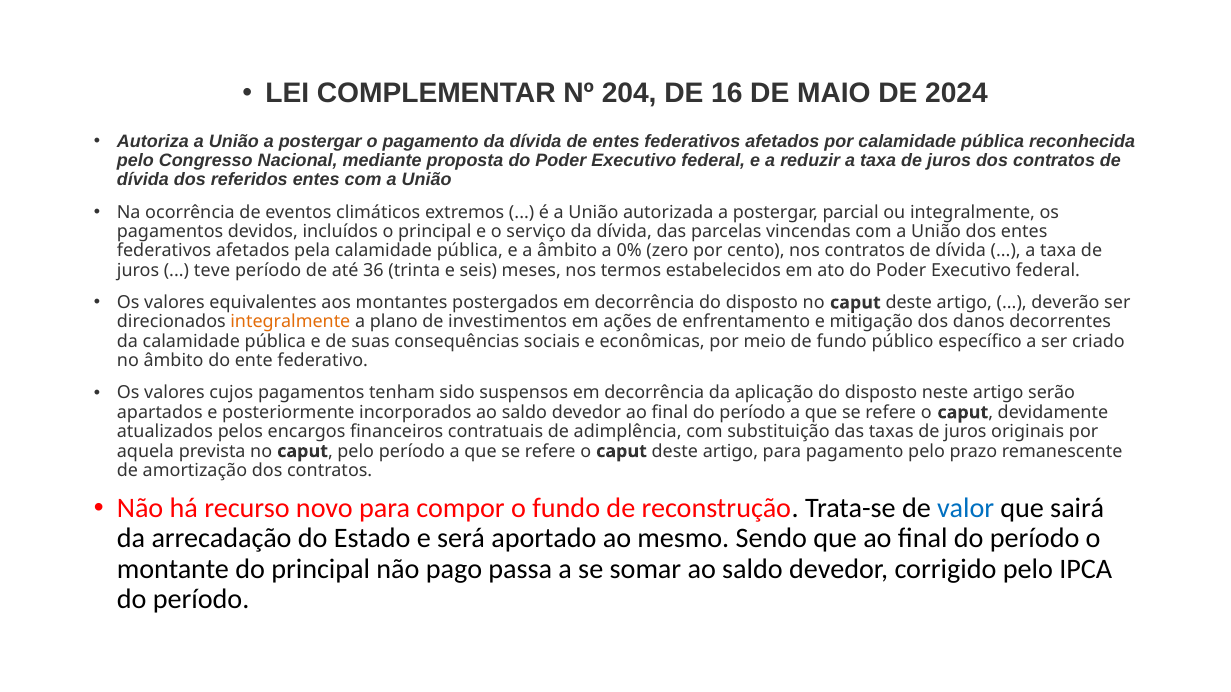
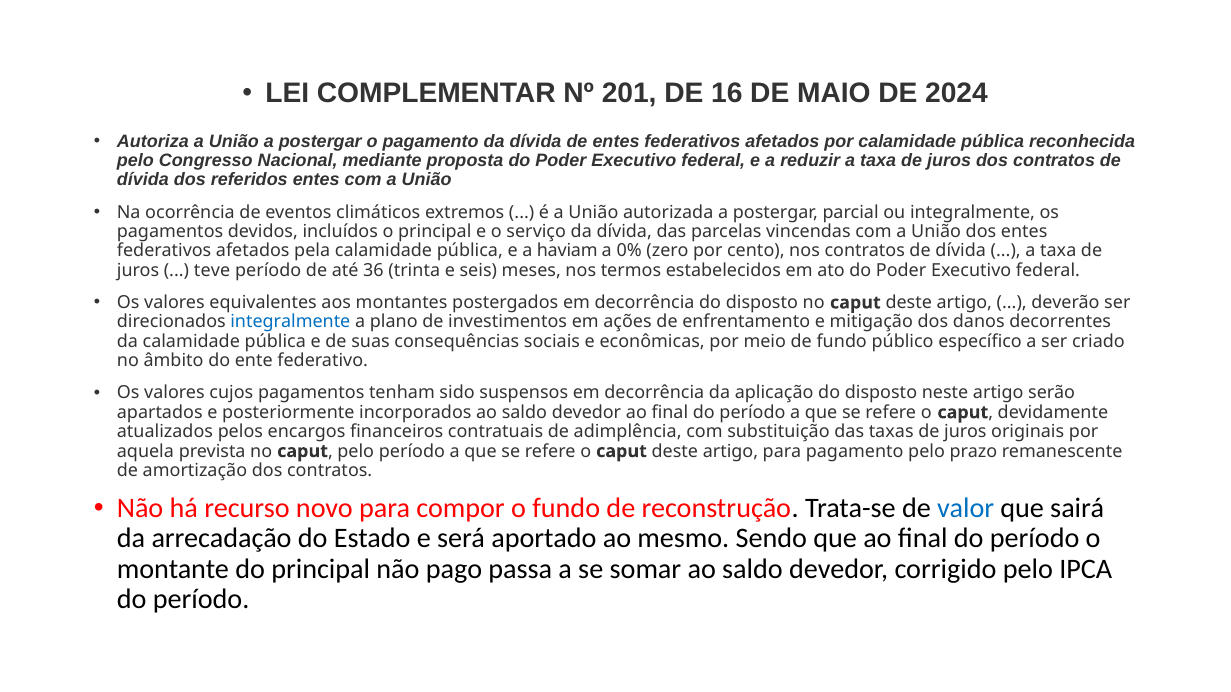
204: 204 -> 201
a âmbito: âmbito -> haviam
integralmente at (290, 322) colour: orange -> blue
